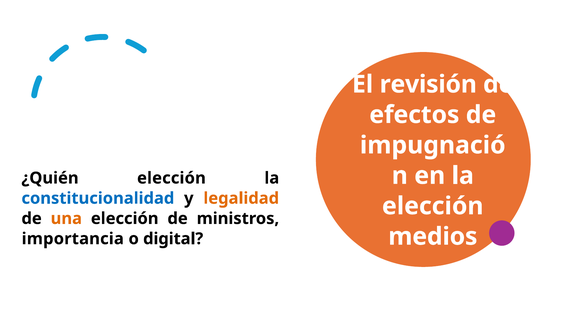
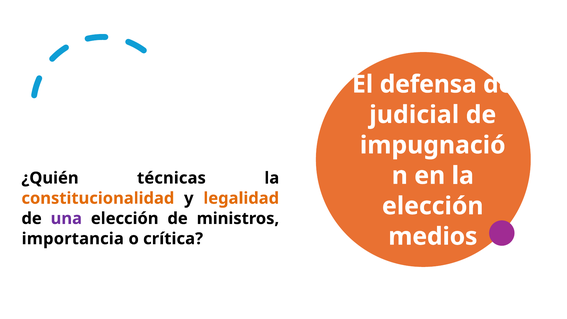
revisión: revisión -> defensa
efectos: efectos -> judicial
¿Quién elección: elección -> técnicas
constitucionalidad colour: blue -> orange
una colour: orange -> purple
digital: digital -> crítica
